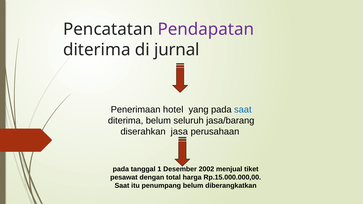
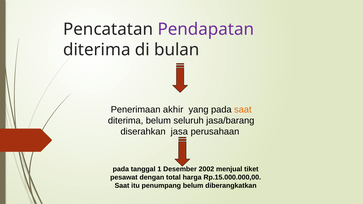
jurnal: jurnal -> bulan
hotel: hotel -> akhir
saat at (243, 110) colour: blue -> orange
